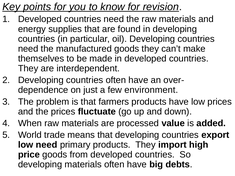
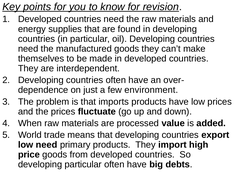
farmers: farmers -> imports
developing materials: materials -> particular
